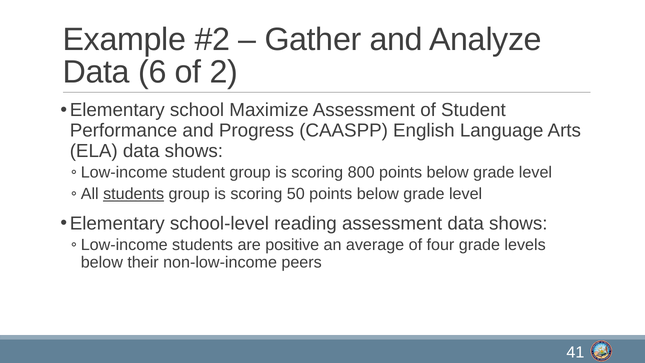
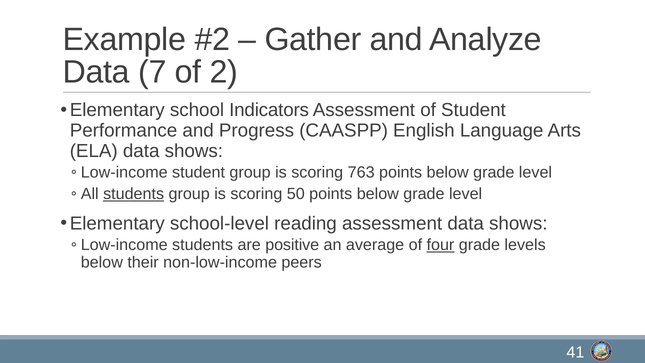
6: 6 -> 7
Maximize: Maximize -> Indicators
800: 800 -> 763
four underline: none -> present
